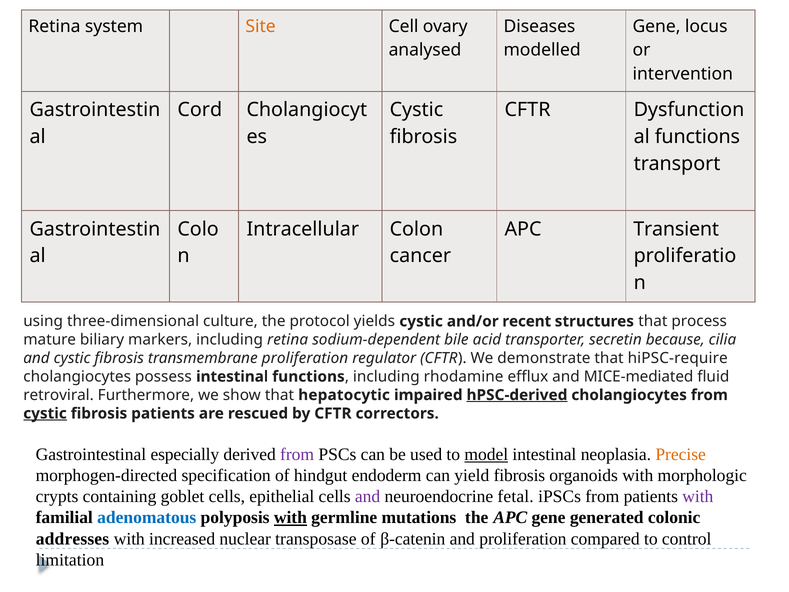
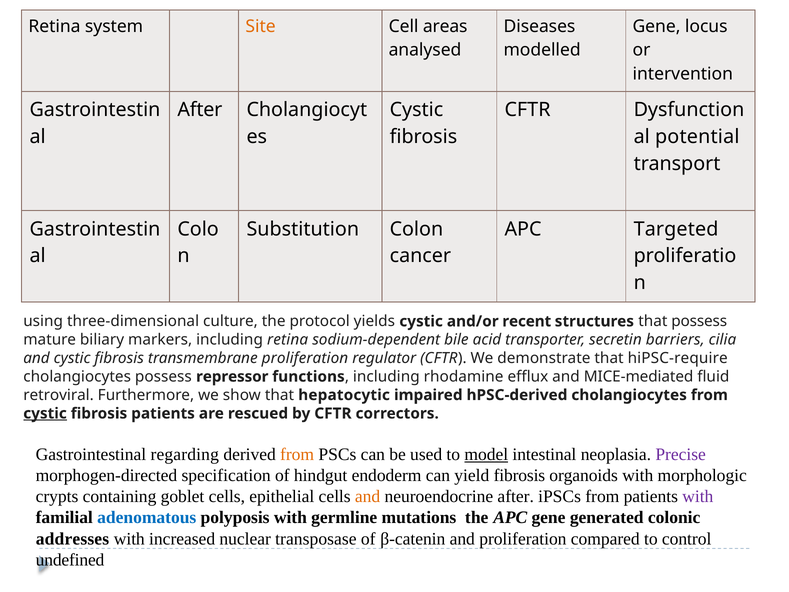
ovary: ovary -> areas
Cord at (200, 110): Cord -> After
functions at (697, 137): functions -> potential
Intracellular: Intracellular -> Substitution
Transient: Transient -> Targeted
that process: process -> possess
because: because -> barriers
possess intestinal: intestinal -> repressor
hPSC-derived underline: present -> none
especially: especially -> regarding
from at (297, 454) colour: purple -> orange
Precise colour: orange -> purple
and at (368, 496) colour: purple -> orange
neuroendocrine fetal: fetal -> after
with at (290, 517) underline: present -> none
limitation: limitation -> undefined
